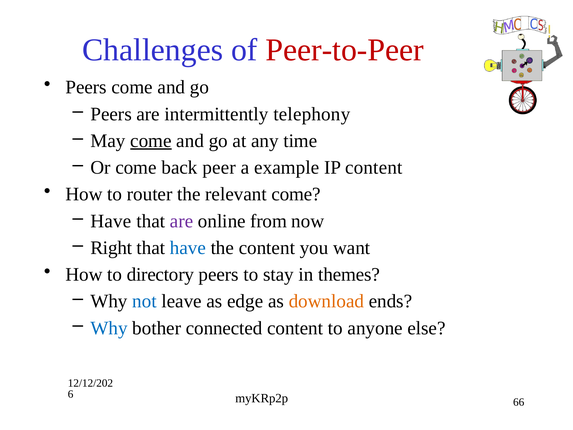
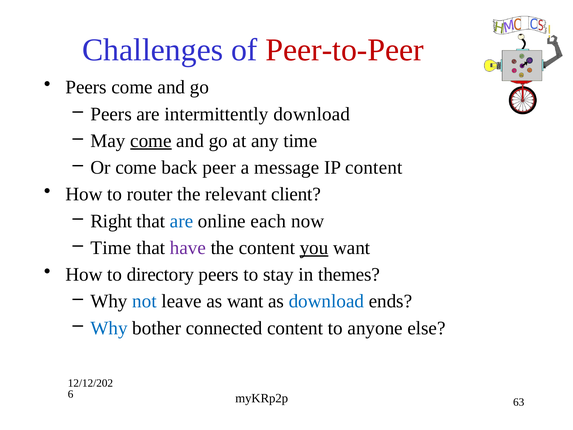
intermittently telephony: telephony -> download
example: example -> message
relevant come: come -> client
Have at (111, 221): Have -> Right
are at (182, 221) colour: purple -> blue
from: from -> each
Right at (111, 248): Right -> Time
have at (188, 248) colour: blue -> purple
you underline: none -> present
as edge: edge -> want
download at (326, 301) colour: orange -> blue
66: 66 -> 63
